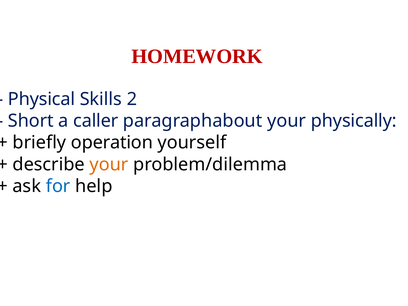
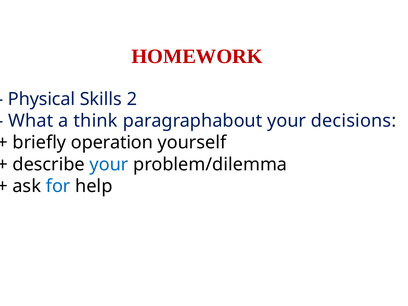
Short: Short -> What
caller: caller -> think
physically: physically -> decisions
your at (109, 164) colour: orange -> blue
